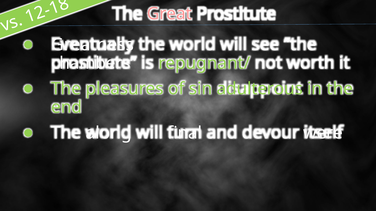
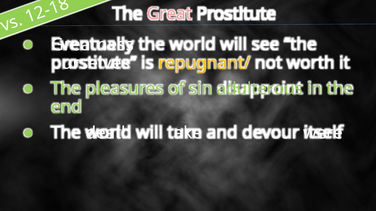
chambers: chambers -> ourselves
repugnant/ colour: light green -> yellow
along: along -> death
final: final -> take
